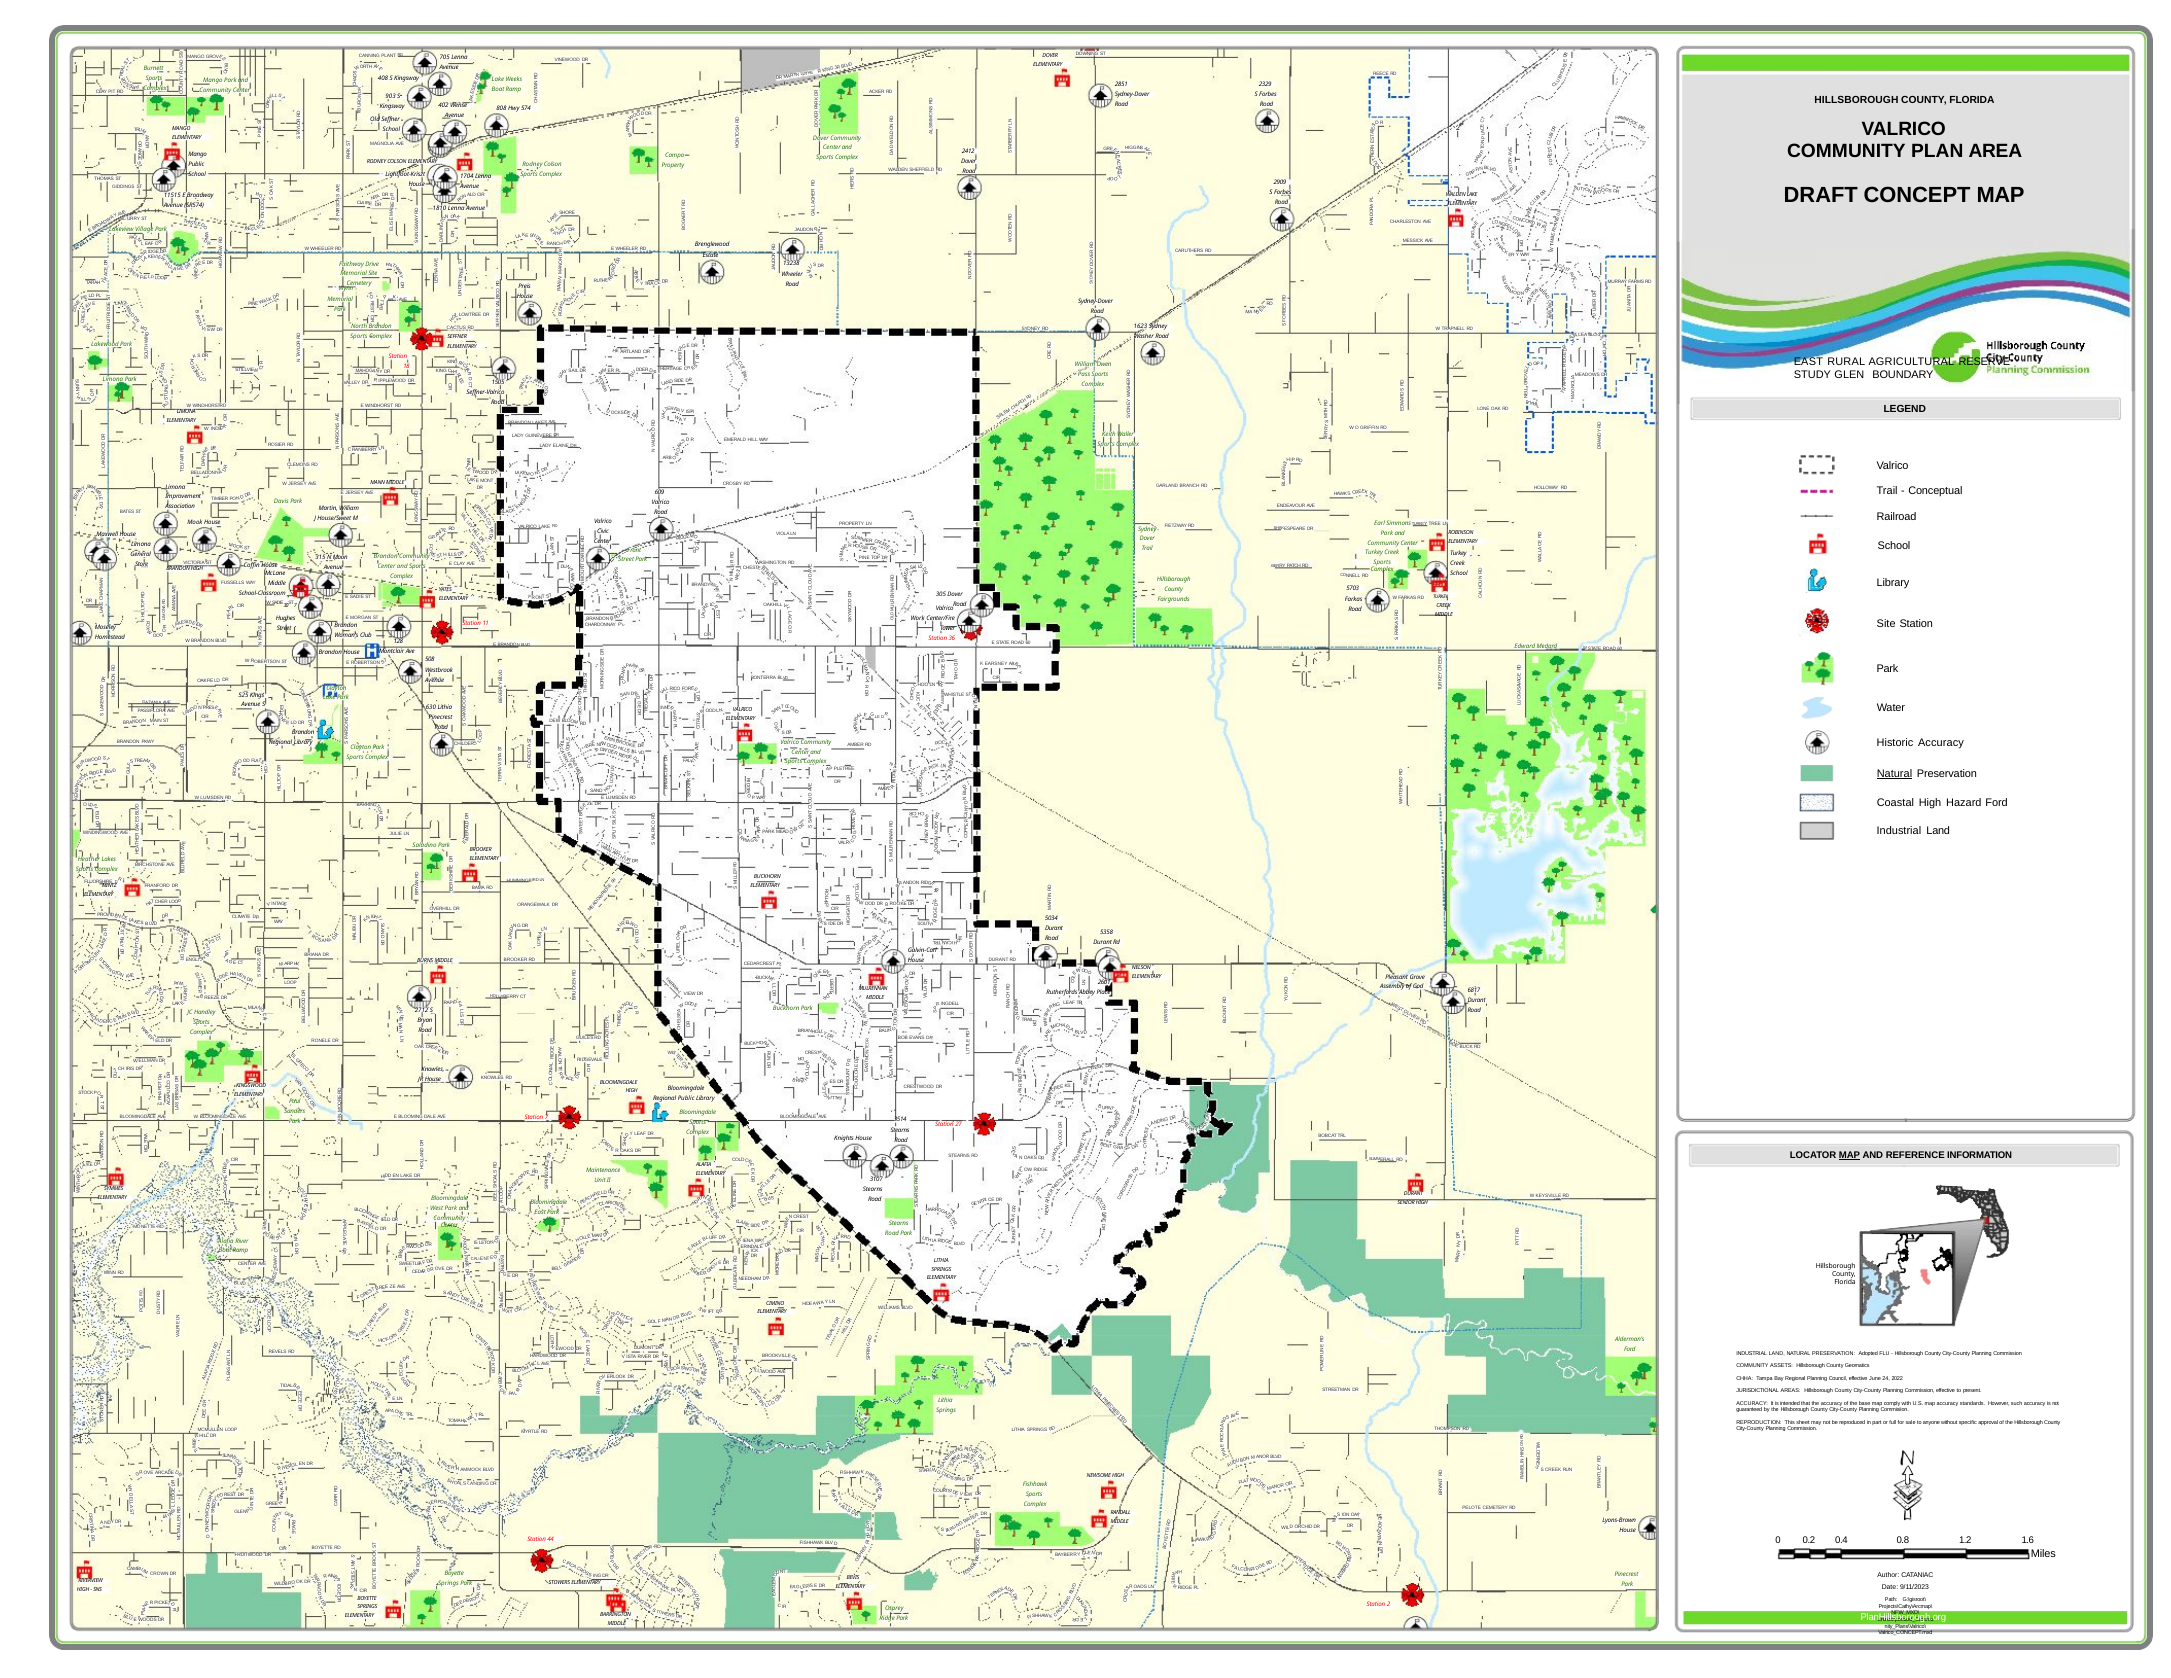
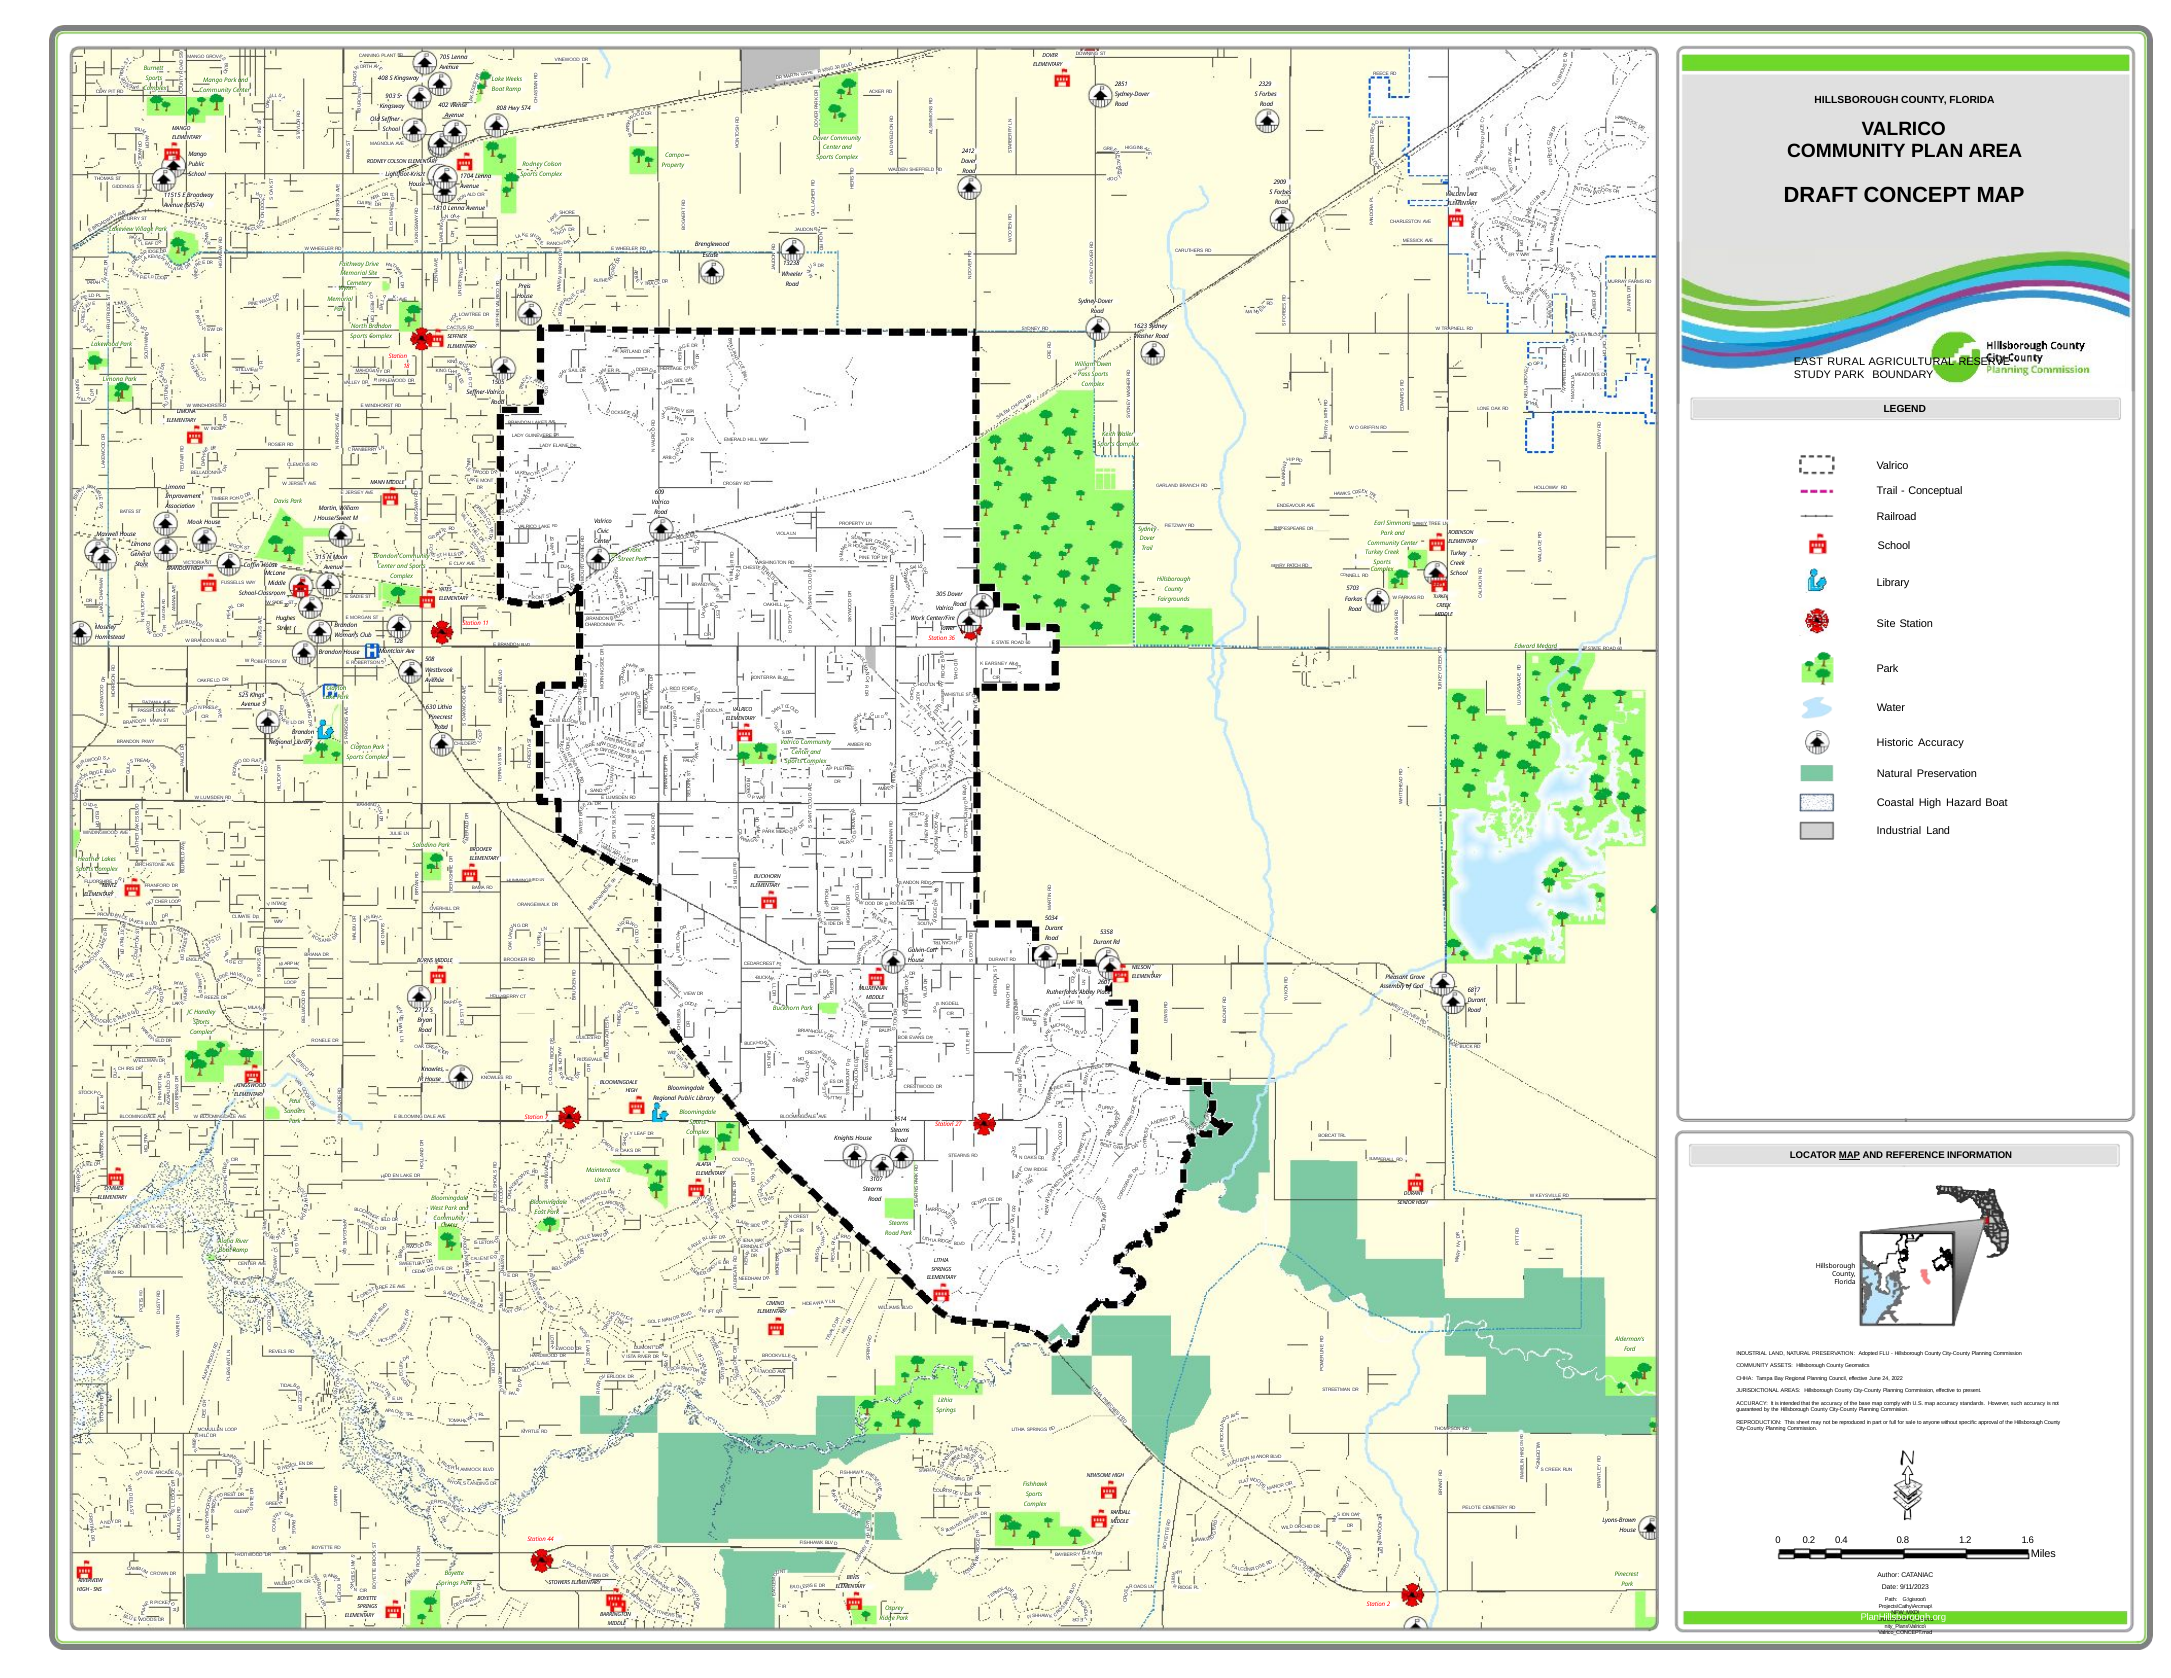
STUDY GLEN: GLEN -> PARK
Natural at (1894, 774) underline: present -> none
Hazard Ford: Ford -> Boat
